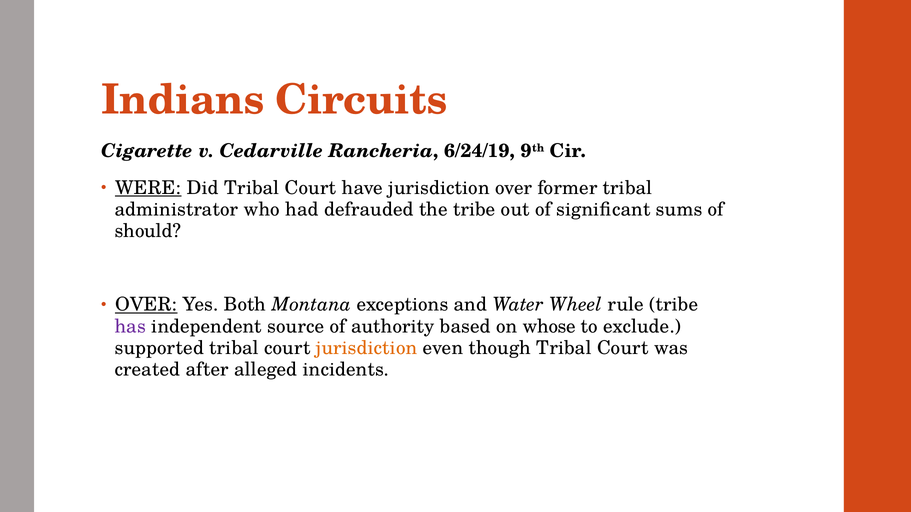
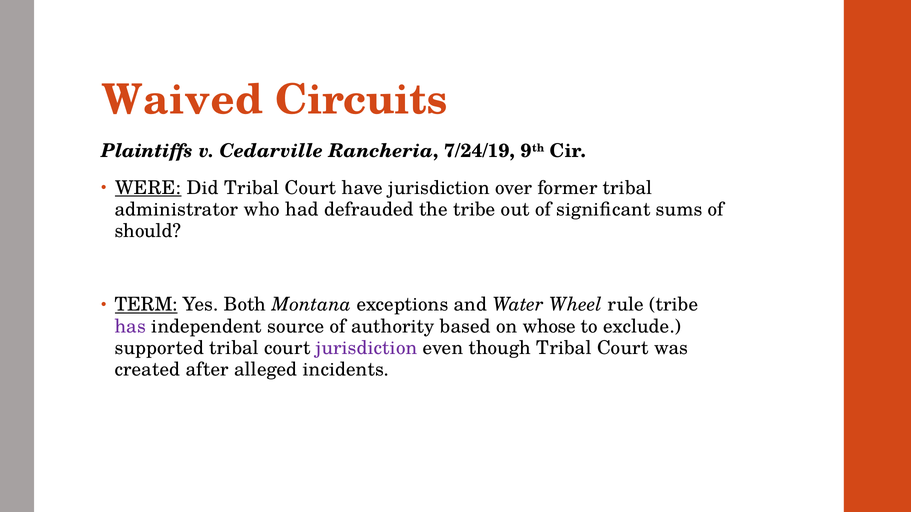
Indians: Indians -> Waived
Cigarette: Cigarette -> Plaintiffs
6/24/19: 6/24/19 -> 7/24/19
OVER at (146, 305): OVER -> TERM
jurisdiction at (367, 348) colour: orange -> purple
